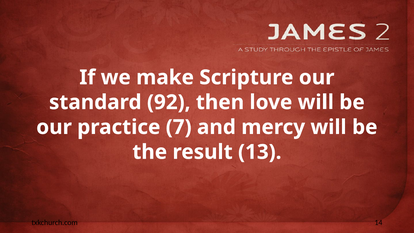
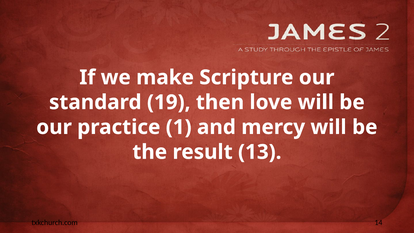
92: 92 -> 19
7: 7 -> 1
